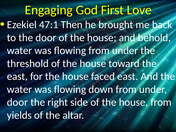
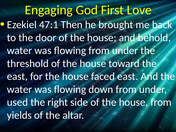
door at (17, 102): door -> used
